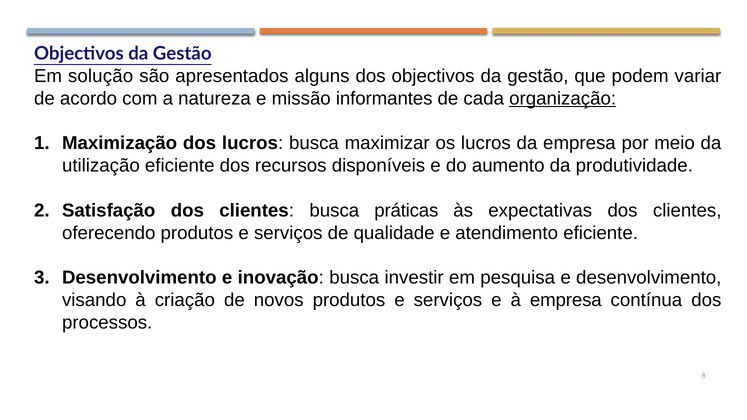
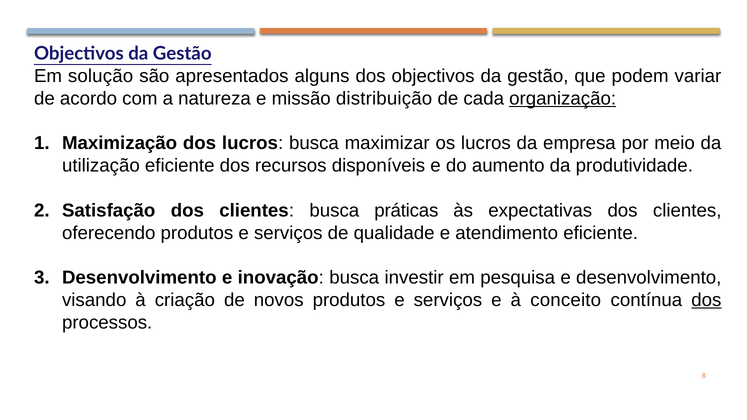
informantes: informantes -> distribuição
à empresa: empresa -> conceito
dos at (706, 300) underline: none -> present
